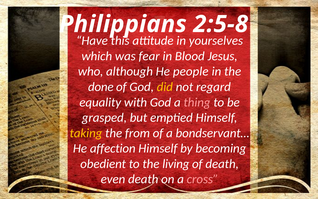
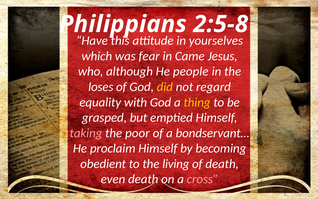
Blood: Blood -> Came
done: done -> loses
thing colour: pink -> yellow
taking colour: yellow -> pink
from: from -> poor
affection: affection -> proclaim
